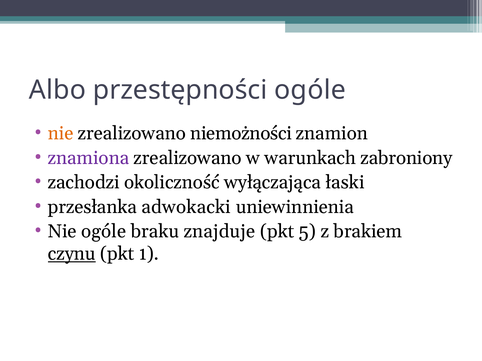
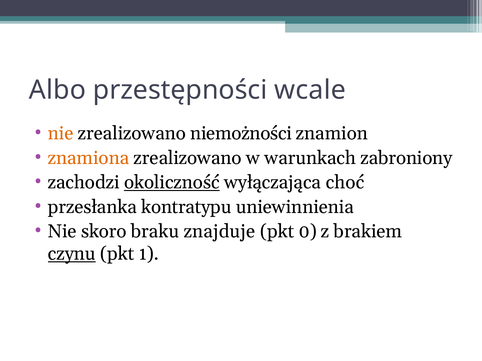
przestępności ogóle: ogóle -> wcale
znamiona colour: purple -> orange
okoliczność underline: none -> present
łaski: łaski -> choć
adwokacki: adwokacki -> kontratypu
Nie ogóle: ogóle -> skoro
5: 5 -> 0
